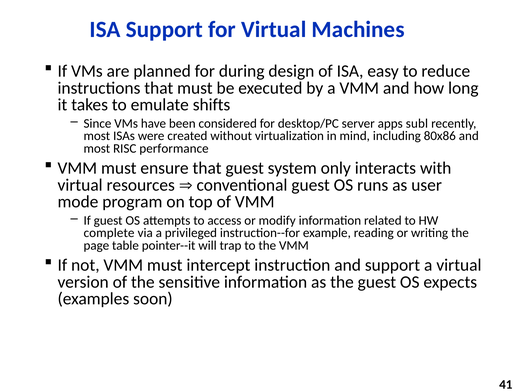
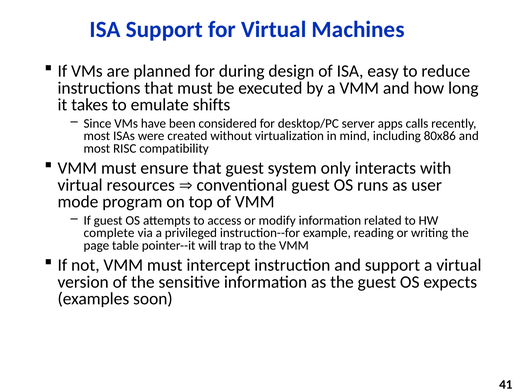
subl: subl -> calls
performance: performance -> compatibility
